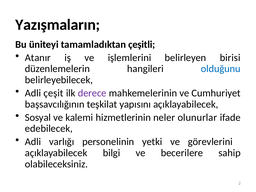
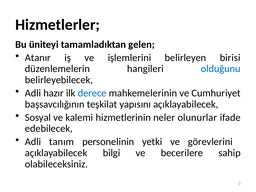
Yazışmaların: Yazışmaların -> Hizmetlerler
çeşitli: çeşitli -> gelen
çeşit: çeşit -> hazır
derece colour: purple -> blue
varlığı: varlığı -> tanım
